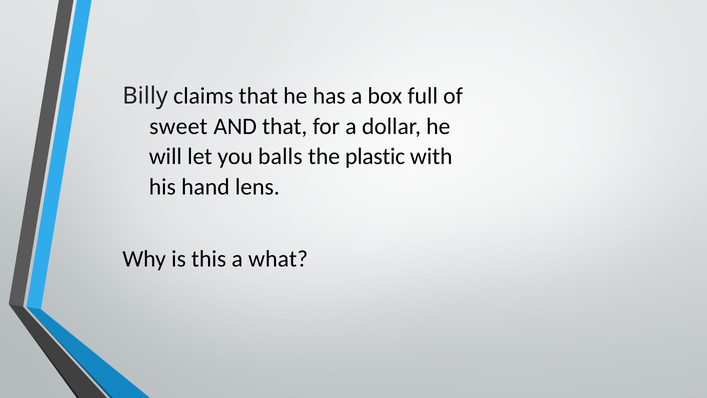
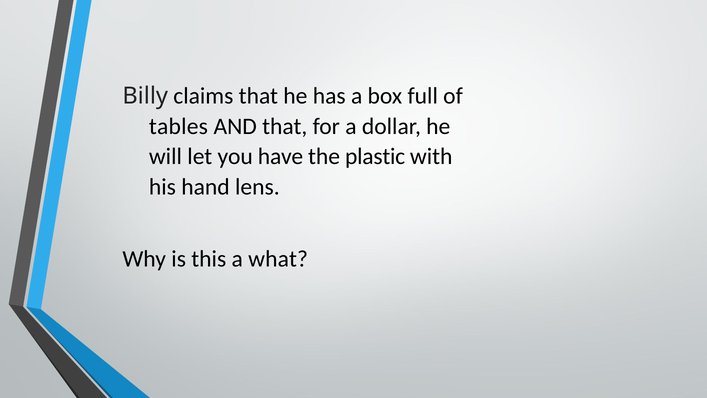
sweet: sweet -> tables
balls: balls -> have
